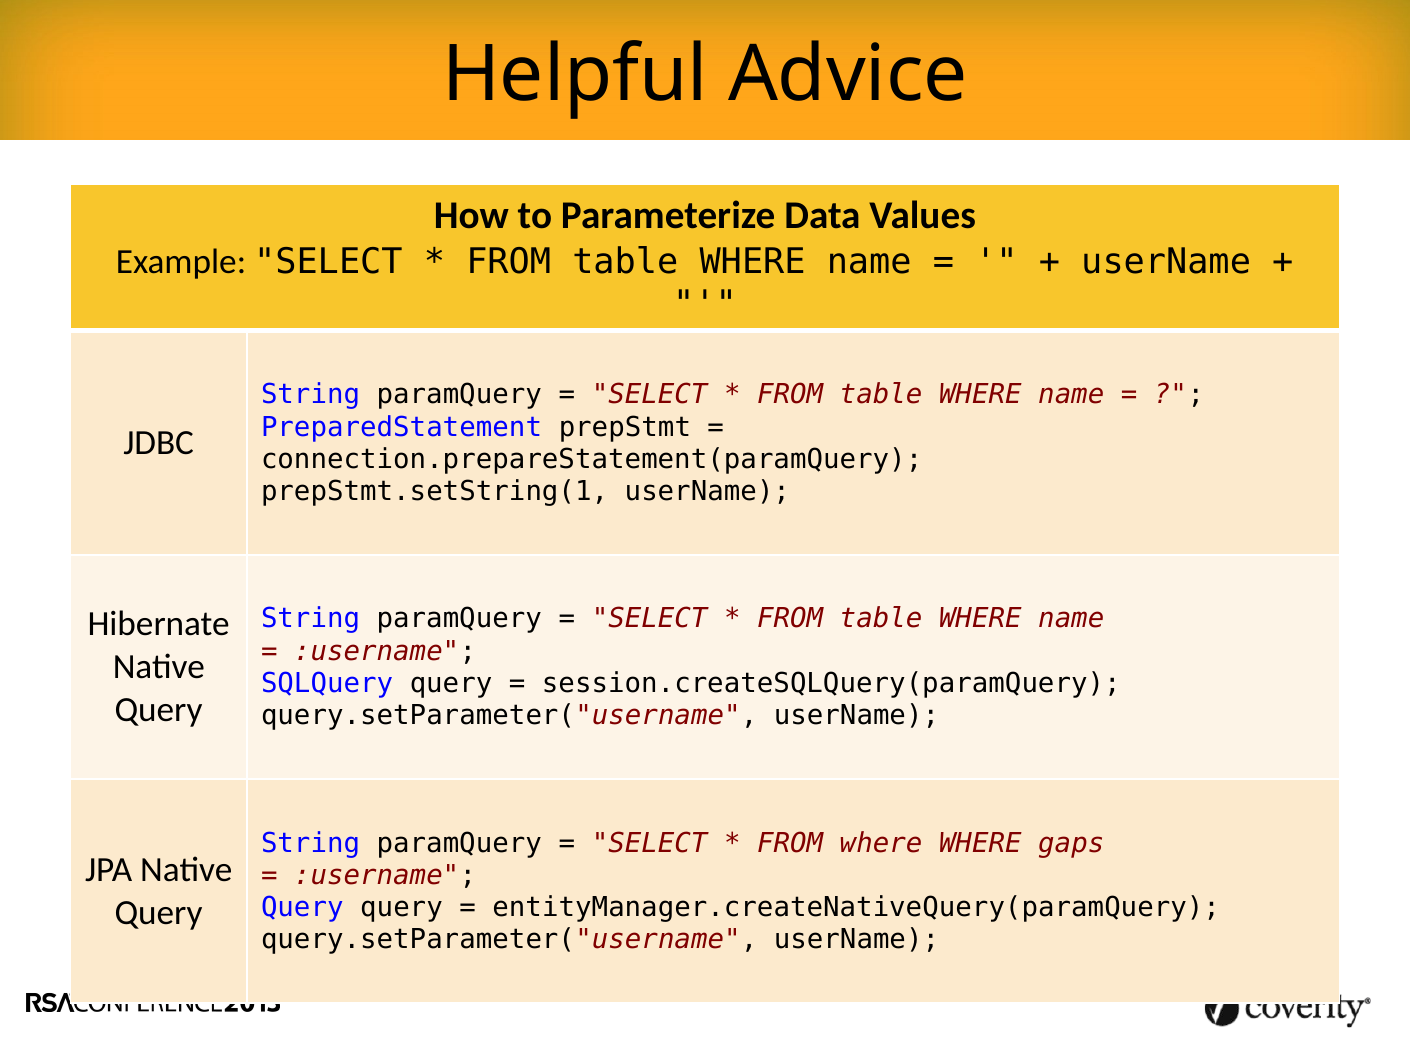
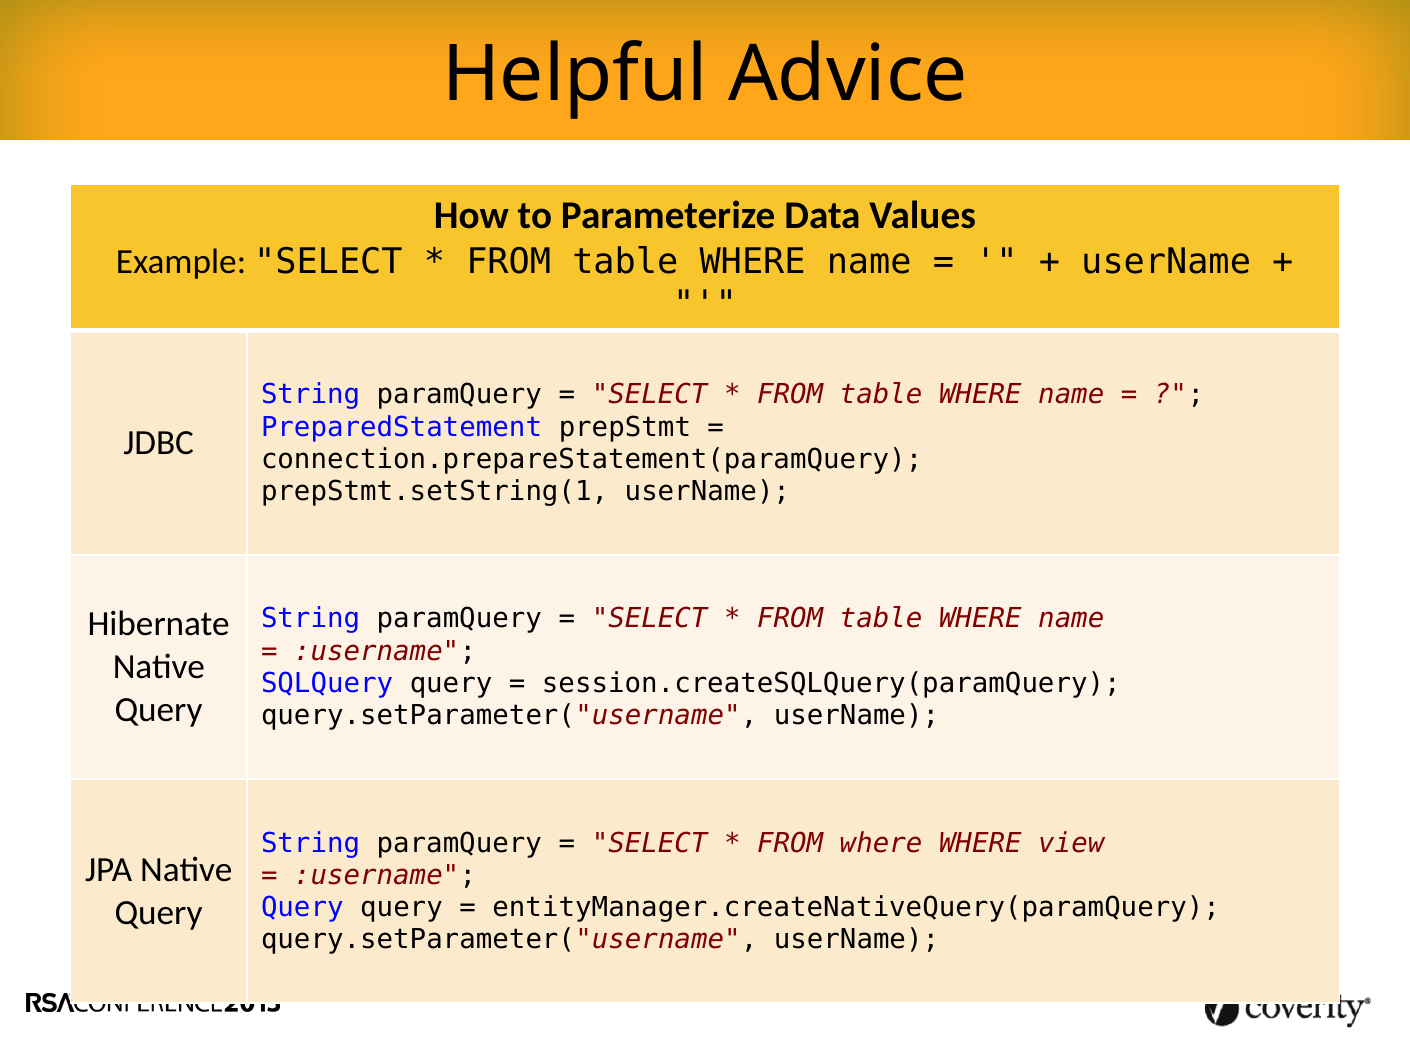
gaps: gaps -> view
